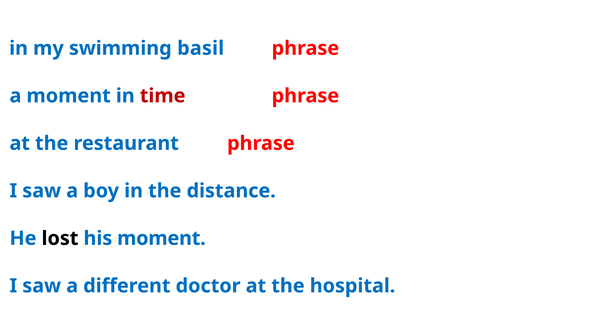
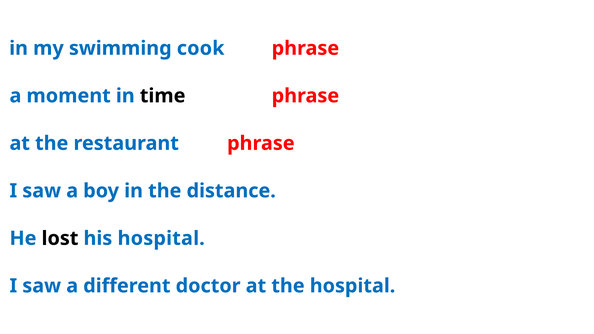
basil: basil -> cook
time colour: red -> black
his moment: moment -> hospital
